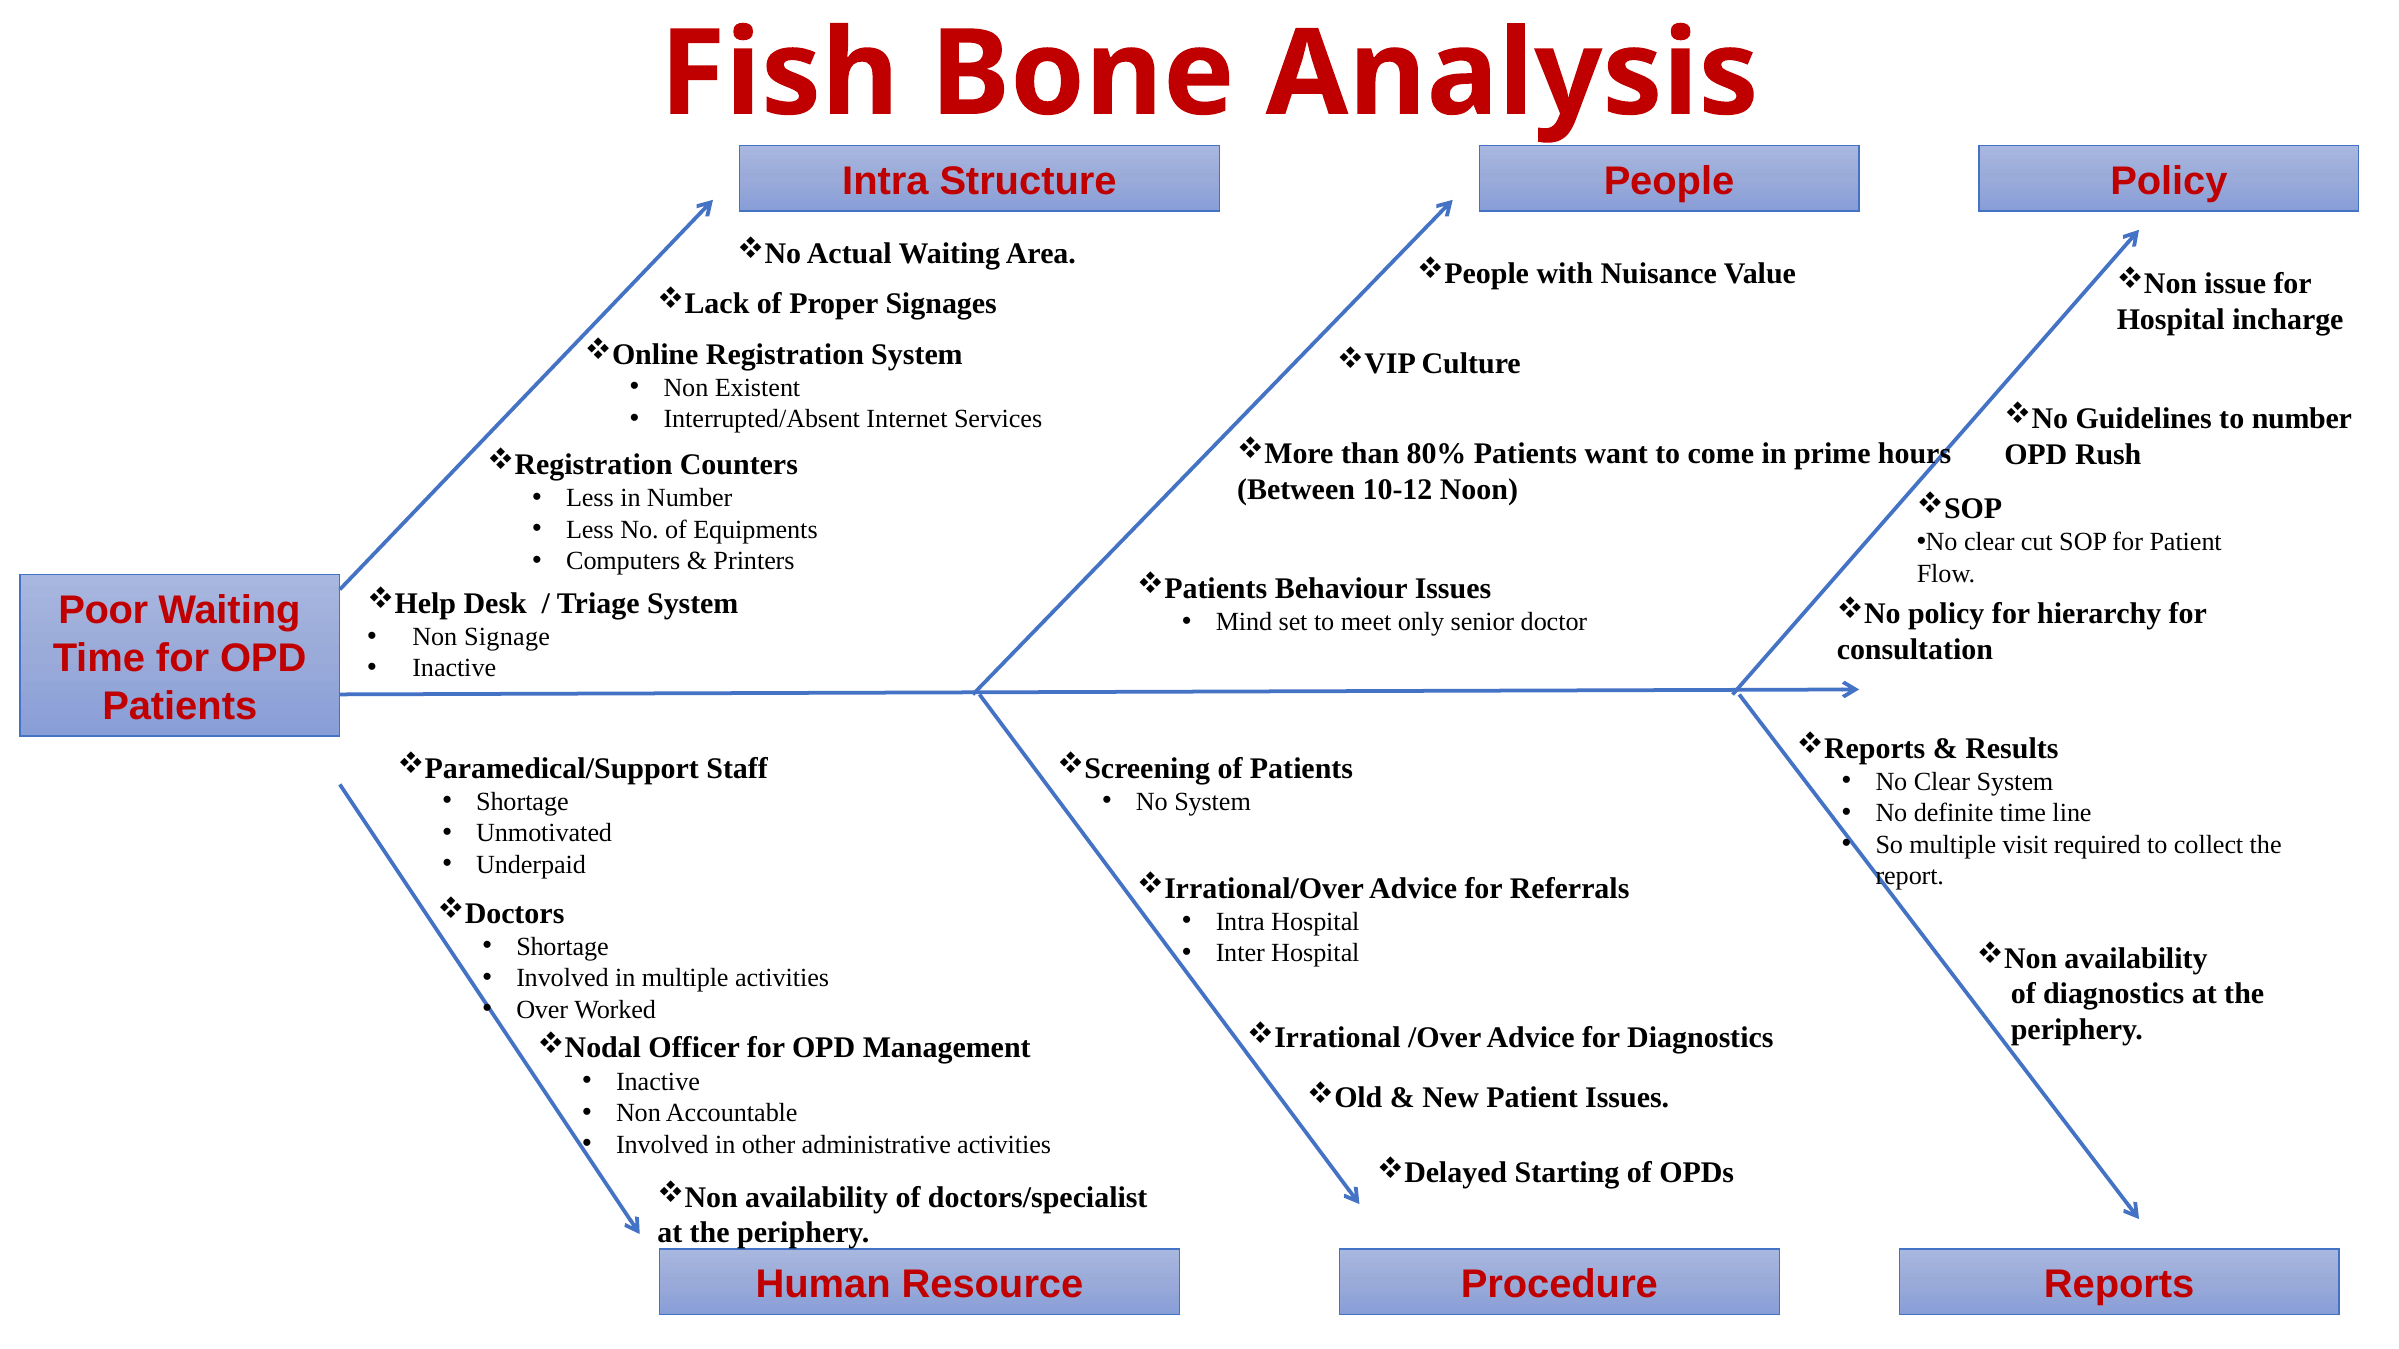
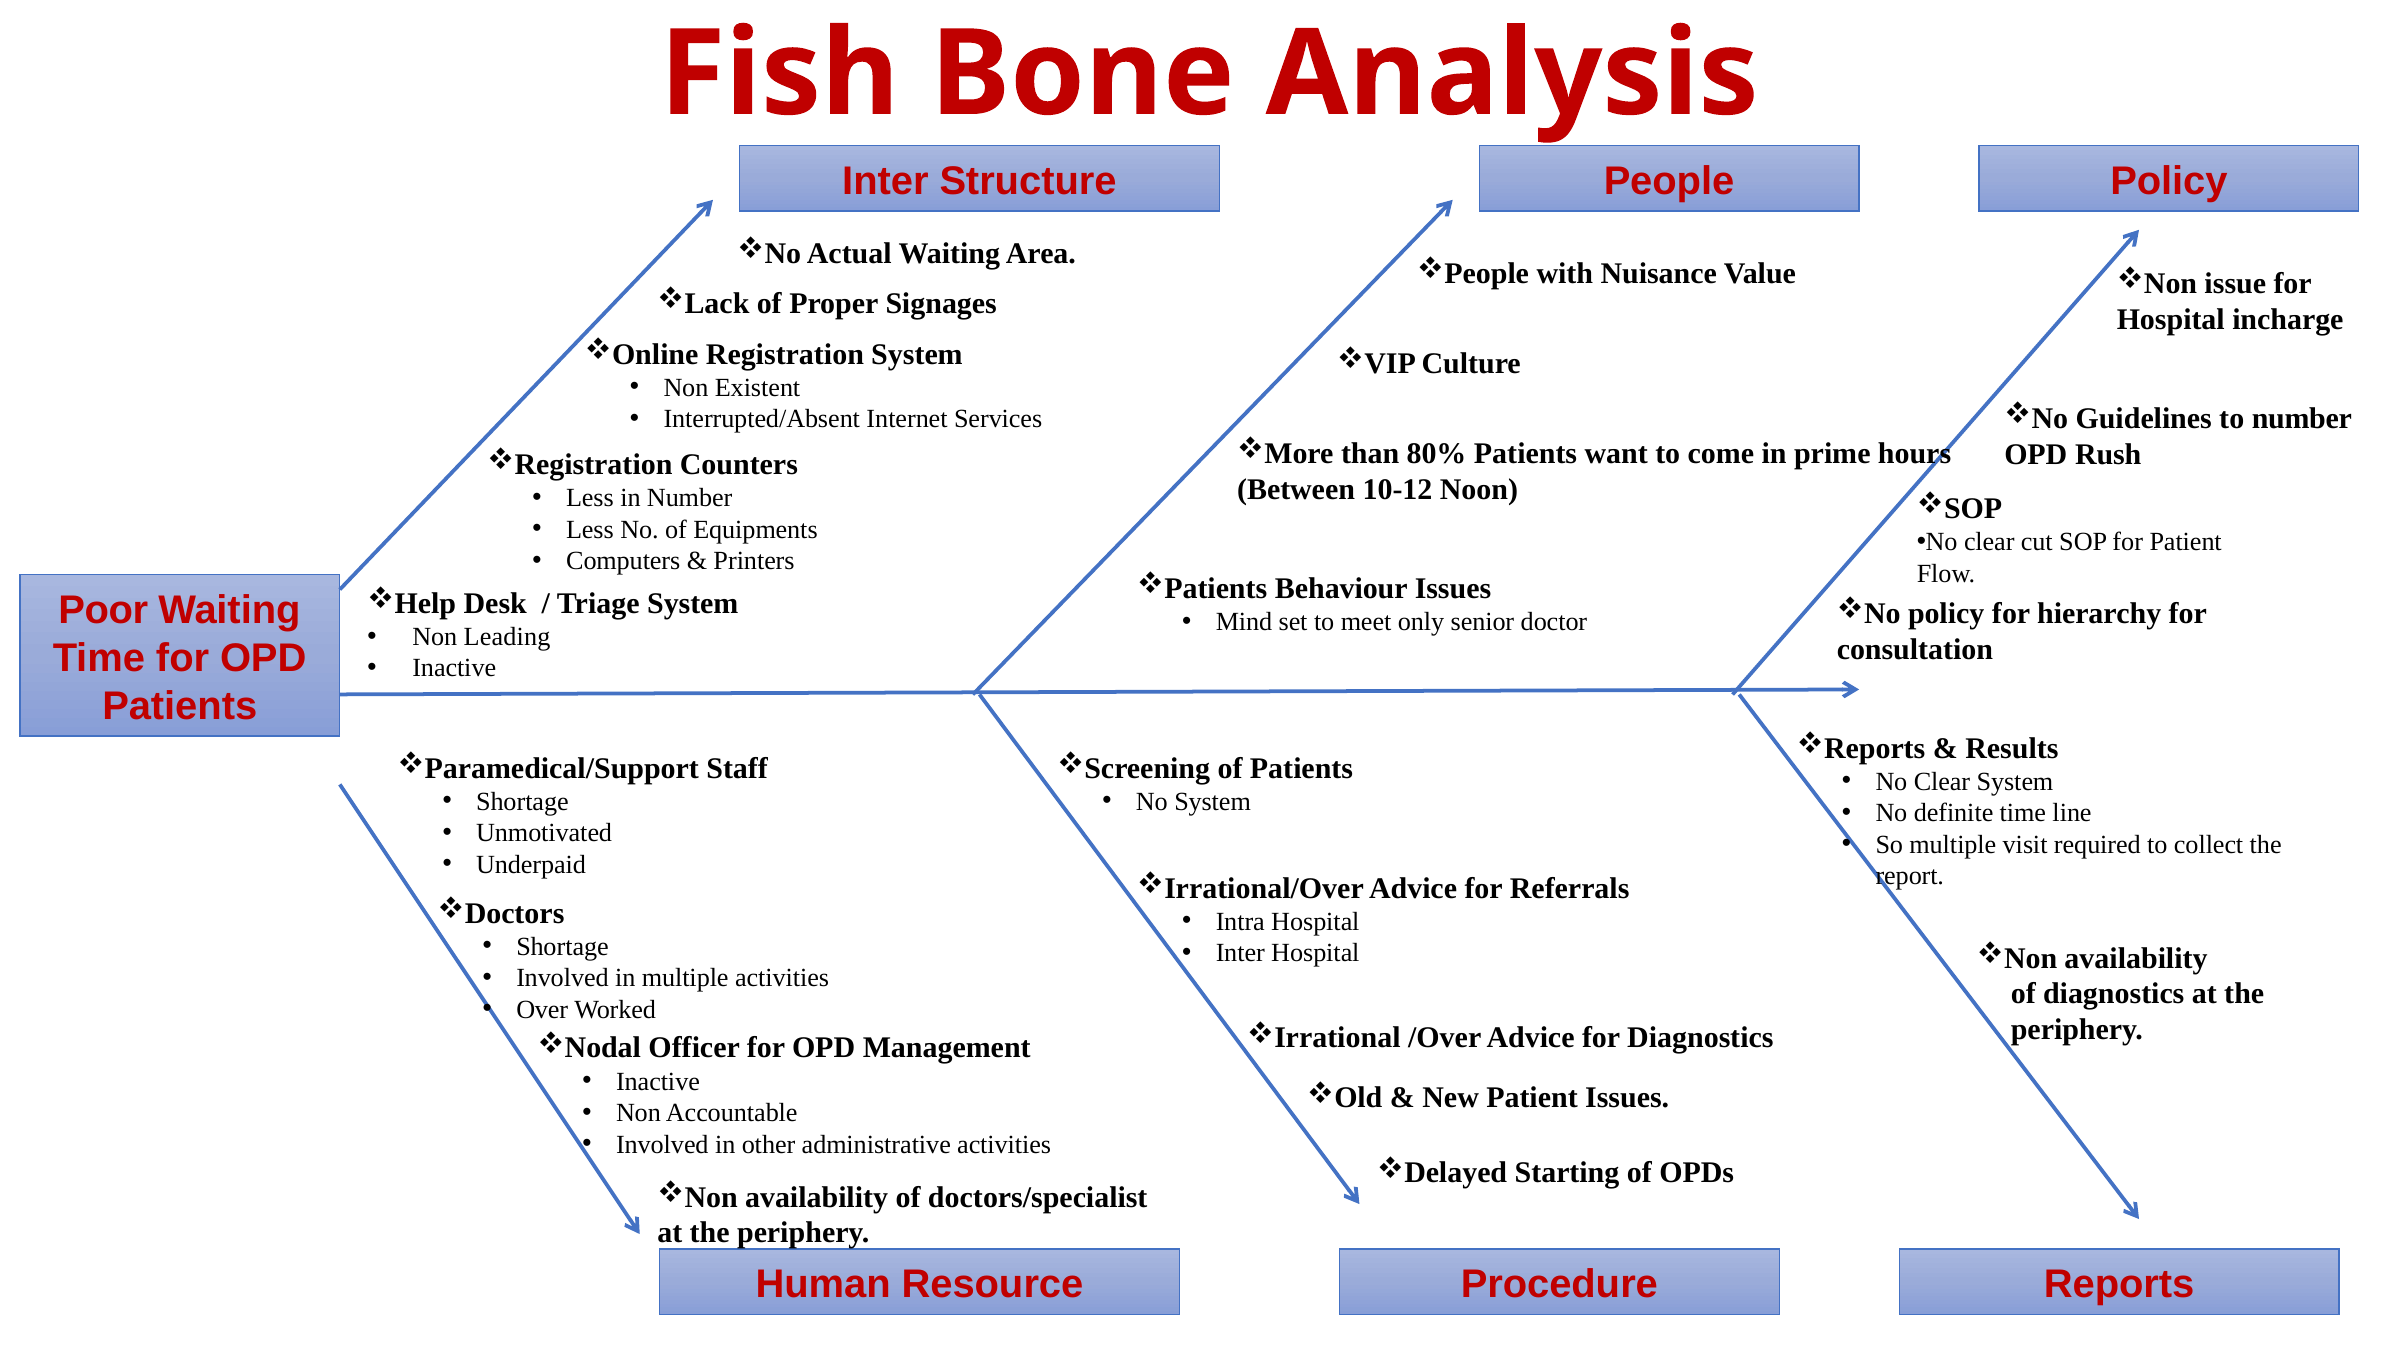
Intra at (885, 181): Intra -> Inter
Signage: Signage -> Leading
